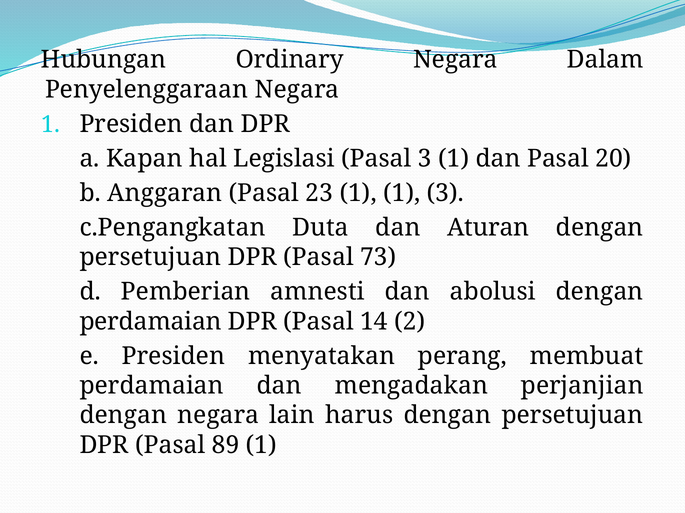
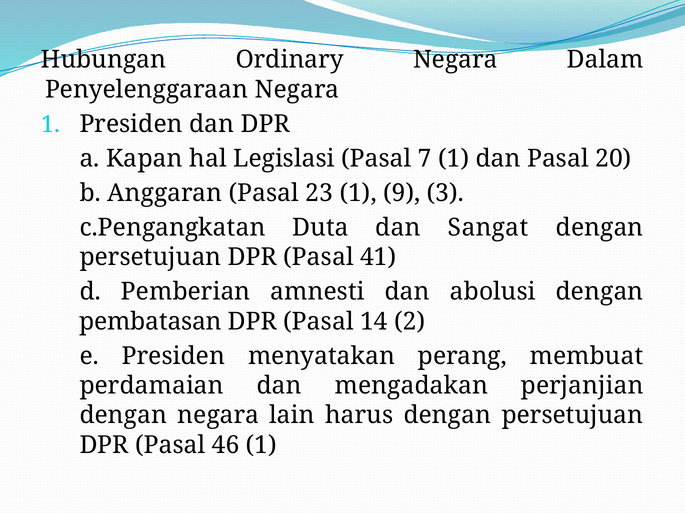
Pasal 3: 3 -> 7
1 1: 1 -> 9
Aturan: Aturan -> Sangat
73: 73 -> 41
perdamaian at (151, 322): perdamaian -> pembatasan
89: 89 -> 46
